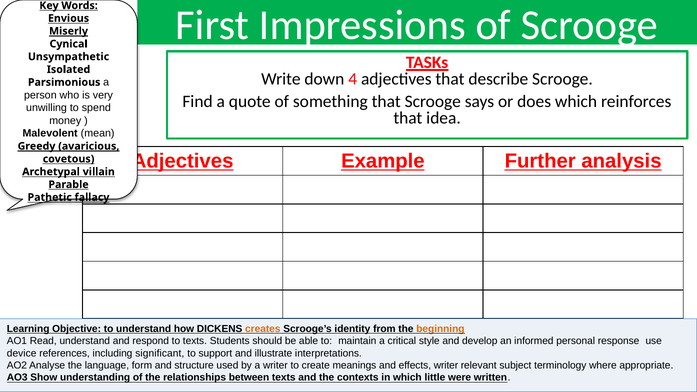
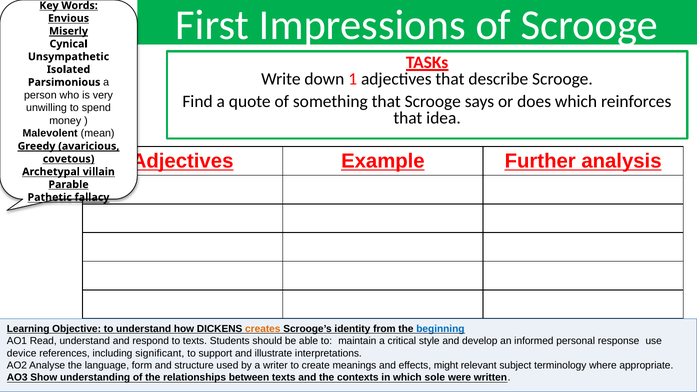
4: 4 -> 1
beginning colour: orange -> blue
effects writer: writer -> might
little: little -> sole
